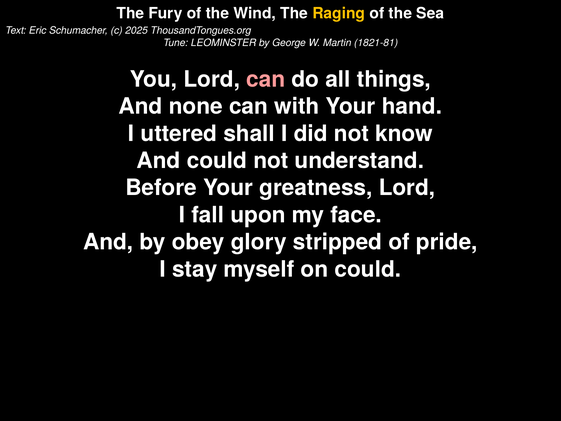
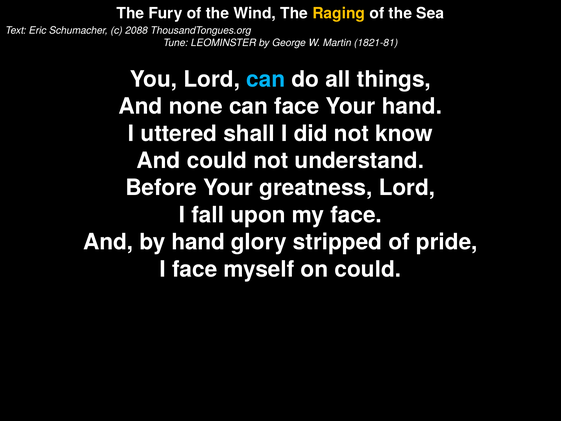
2025: 2025 -> 2088
can at (266, 79) colour: pink -> light blue
can with: with -> face
by obey: obey -> hand
I stay: stay -> face
